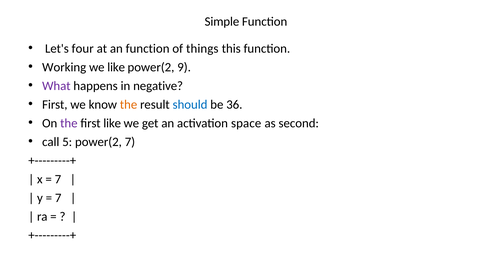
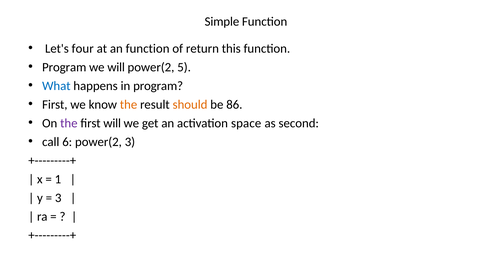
things: things -> return
Working at (64, 67): Working -> Program
we like: like -> will
9: 9 -> 5
What colour: purple -> blue
in negative: negative -> program
should colour: blue -> orange
36: 36 -> 86
first like: like -> will
5: 5 -> 6
power(2 7: 7 -> 3
7 at (58, 179): 7 -> 1
7 at (58, 198): 7 -> 3
